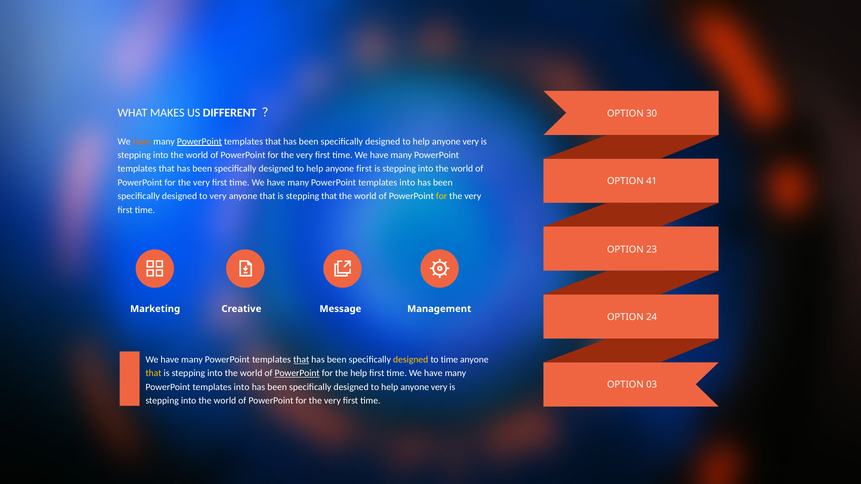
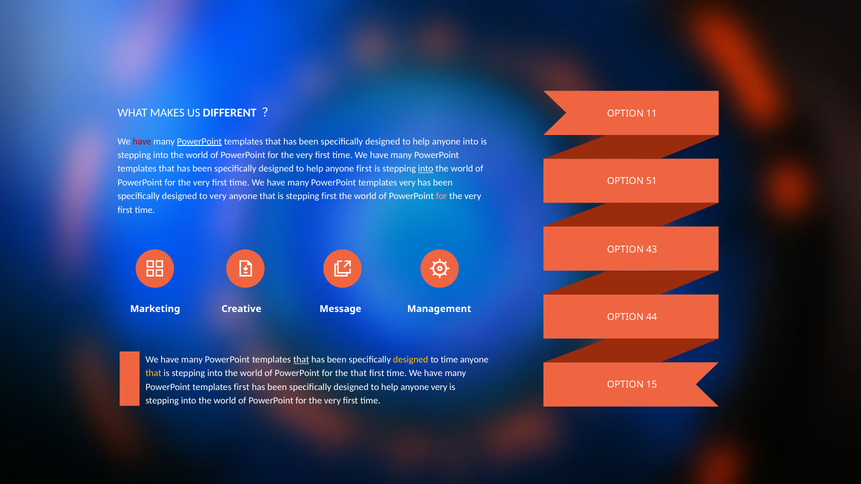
30: 30 -> 11
have at (142, 141) colour: orange -> red
very at (471, 141): very -> into
into at (426, 169) underline: none -> present
into at (407, 183): into -> very
41: 41 -> 51
stepping that: that -> first
for at (442, 196) colour: yellow -> pink
23: 23 -> 43
24: 24 -> 44
PowerPoint at (297, 374) underline: present -> none
the help: help -> that
03: 03 -> 15
into at (242, 387): into -> first
